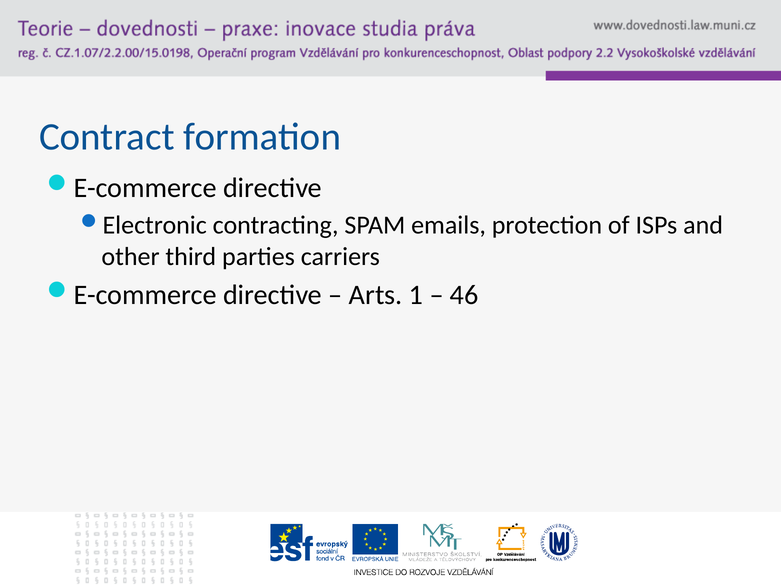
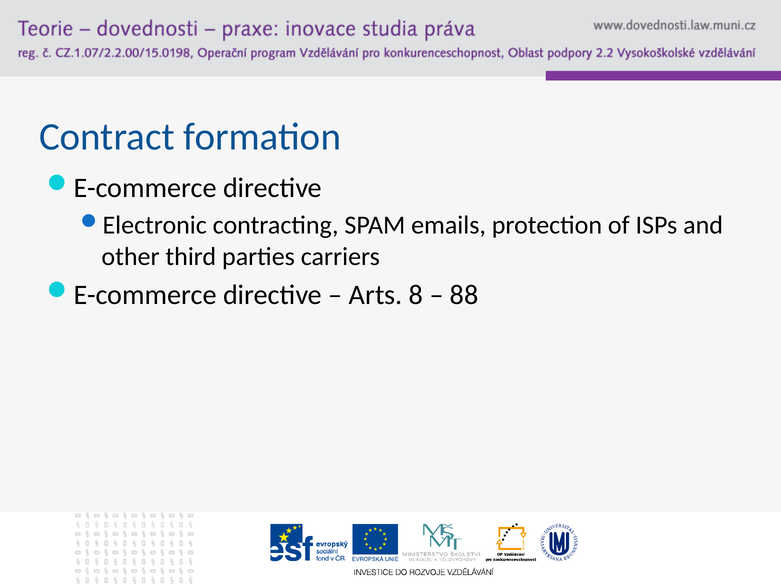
1: 1 -> 8
46: 46 -> 88
